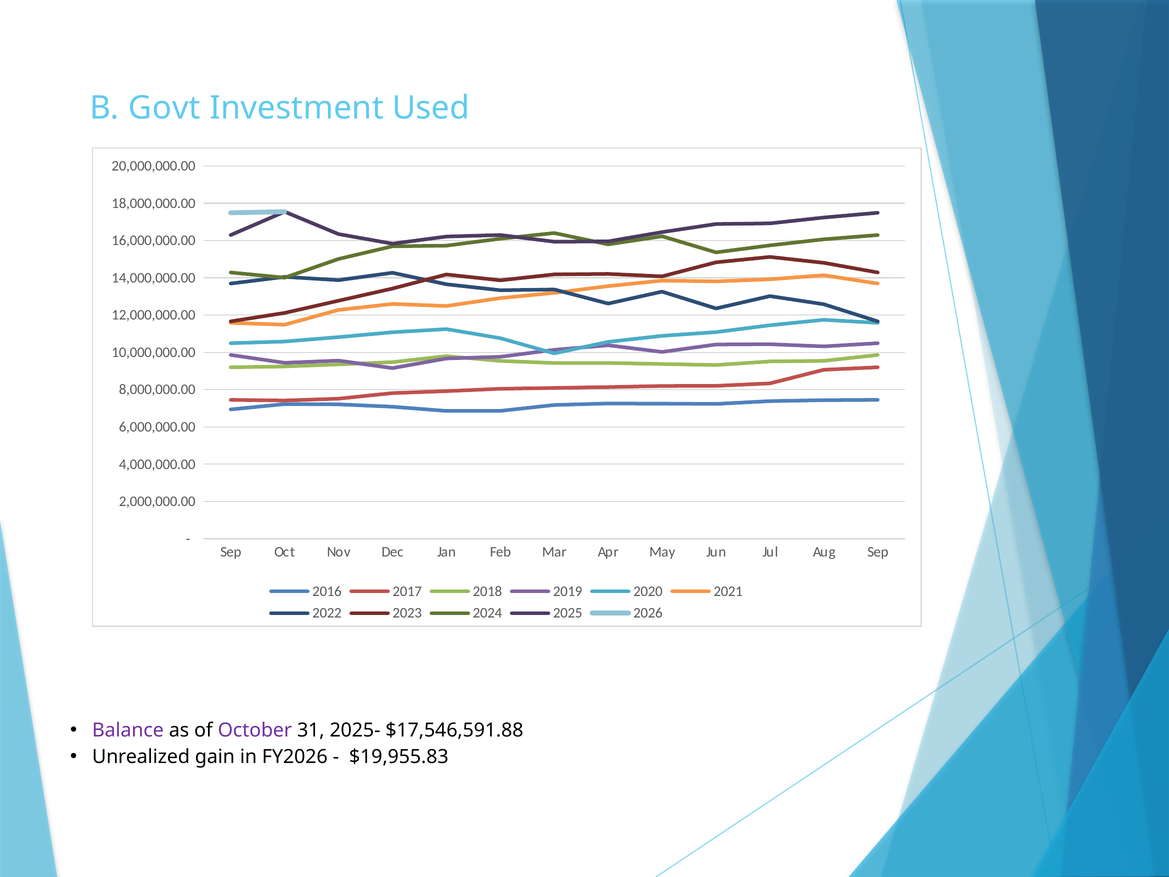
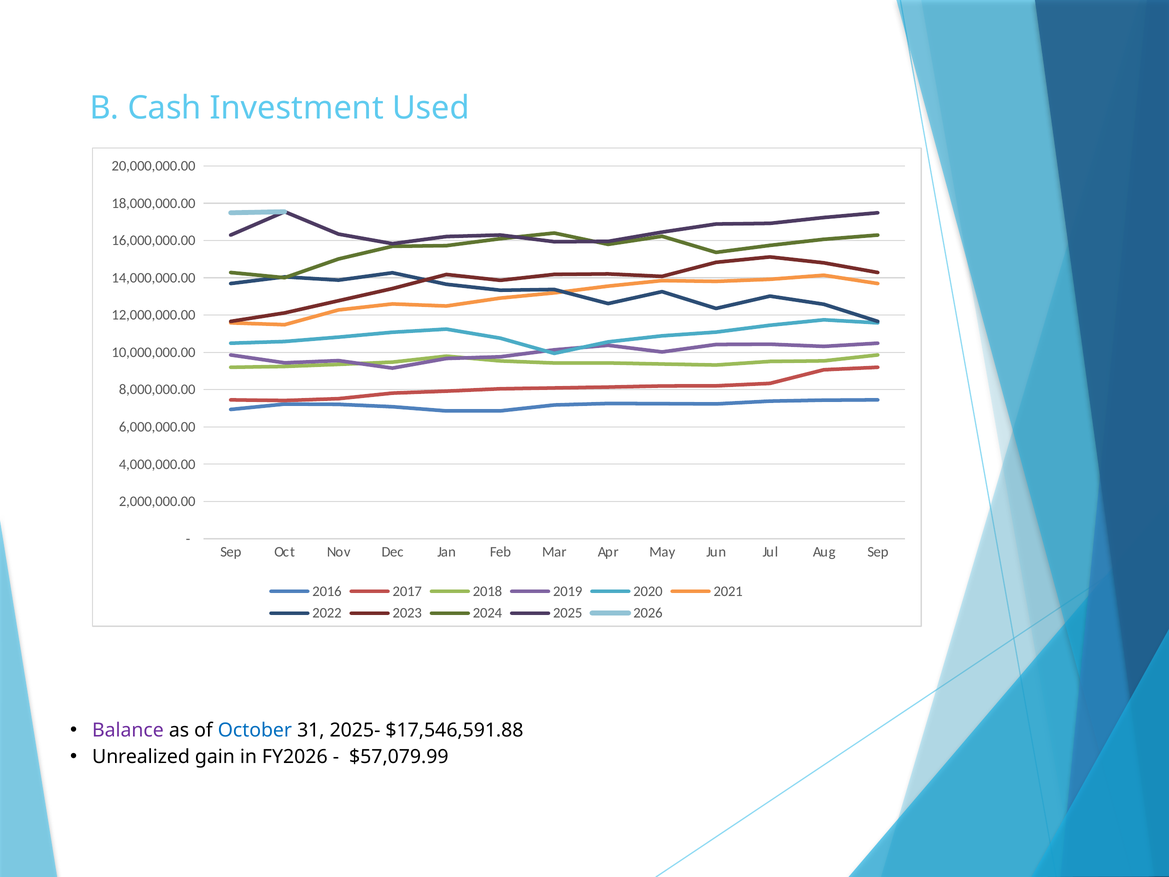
Govt: Govt -> Cash
October colour: purple -> blue
$19,955.83: $19,955.83 -> $57,079.99
